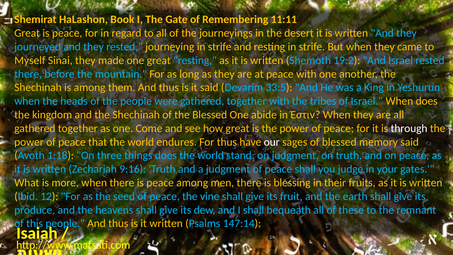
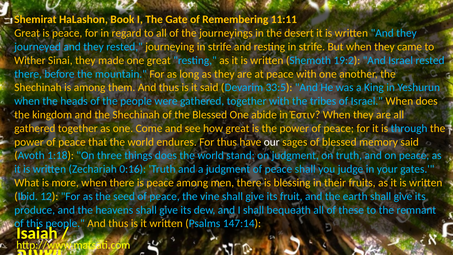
Myself: Myself -> Wither
through colour: white -> light blue
9:16: 9:16 -> 0:16
